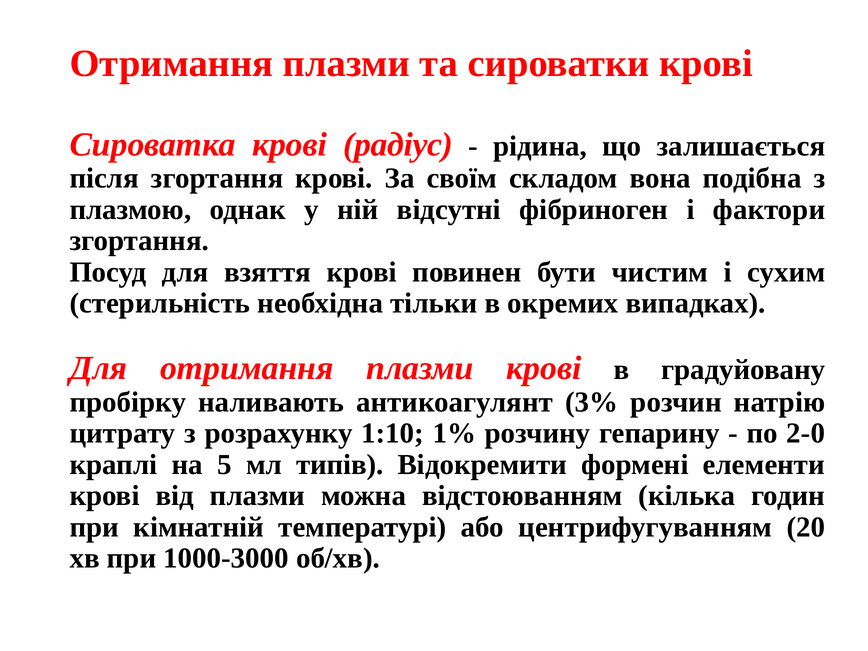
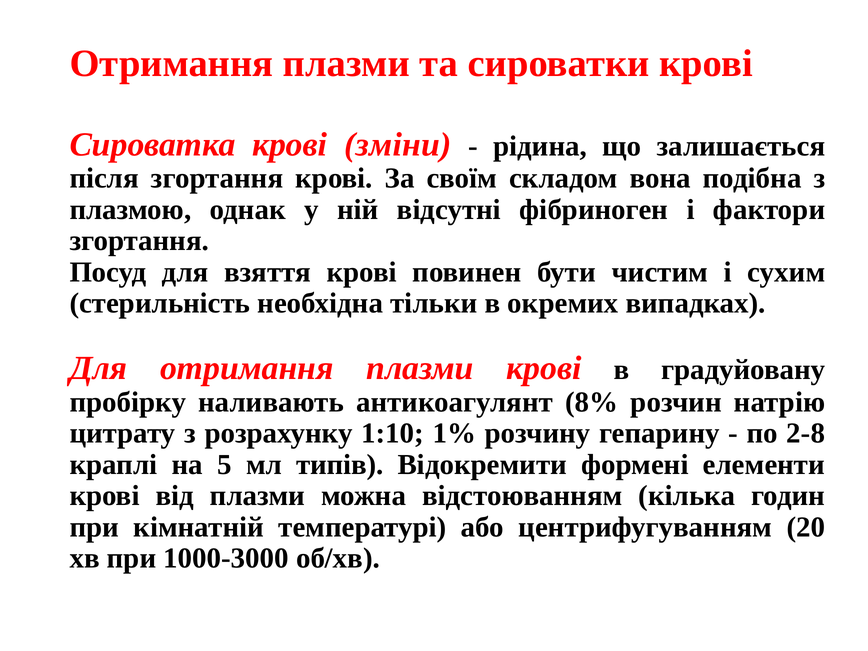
радіус: радіус -> зміни
3%: 3% -> 8%
2-0: 2-0 -> 2-8
